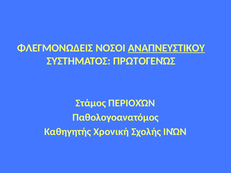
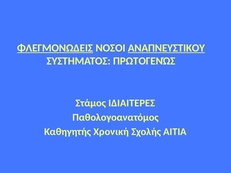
ΦΛΕΓΜΟΝΩΔΕΙΣ underline: none -> present
ΠΕΡΙΟΧΏΝ: ΠΕΡΙΟΧΏΝ -> ΙΔΙΑΙΤΕΡΕΣ
ΙΝΏΝ: ΙΝΏΝ -> ΑΙΤΙΑ
